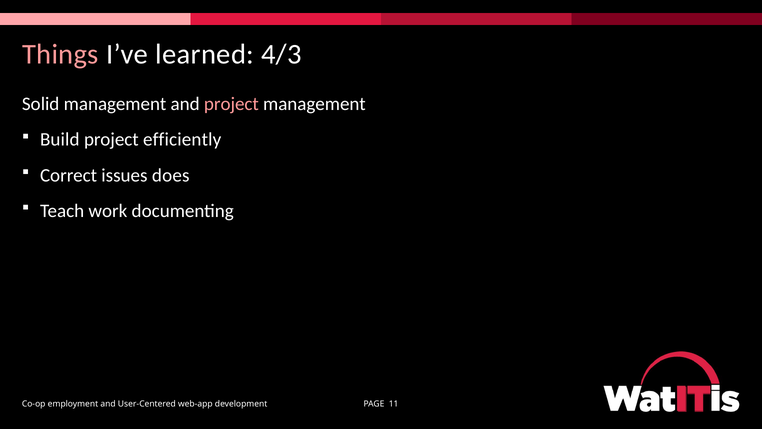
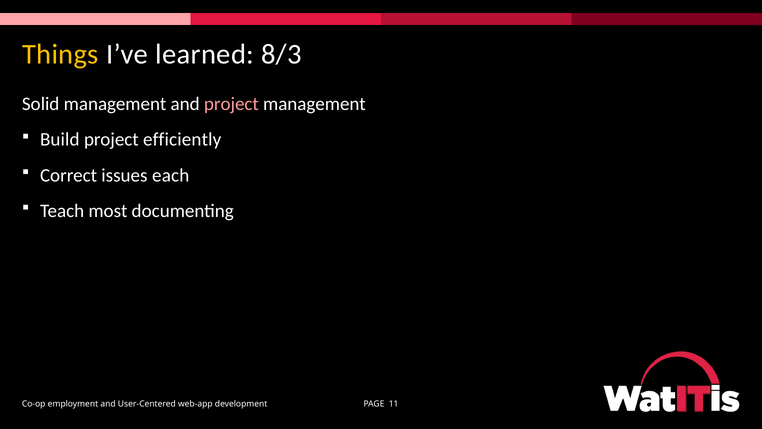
Things colour: pink -> yellow
4/3: 4/3 -> 8/3
does: does -> each
work: work -> most
